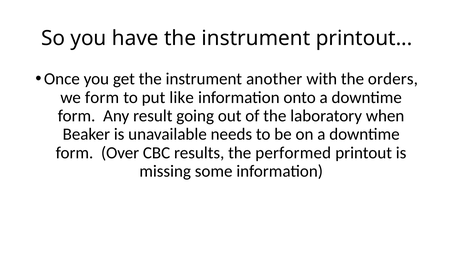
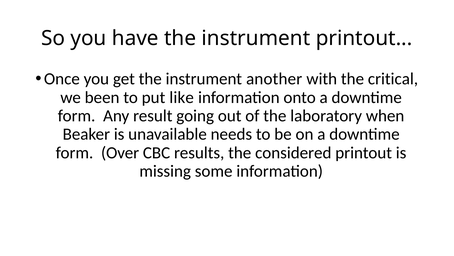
orders: orders -> critical
we form: form -> been
performed: performed -> considered
